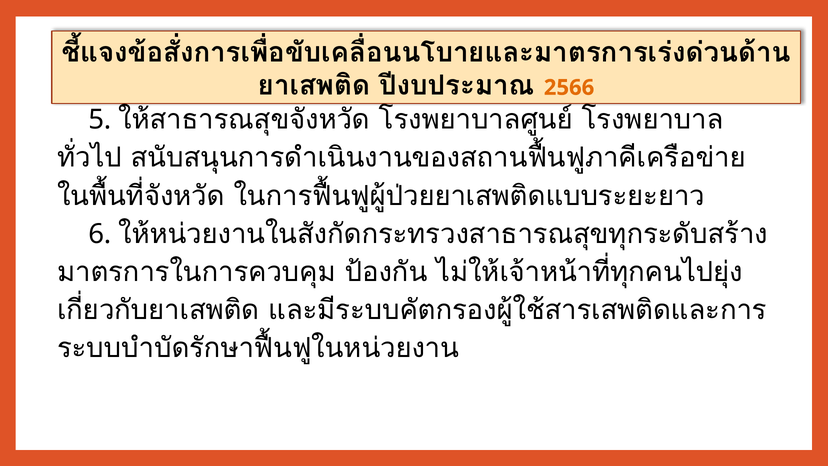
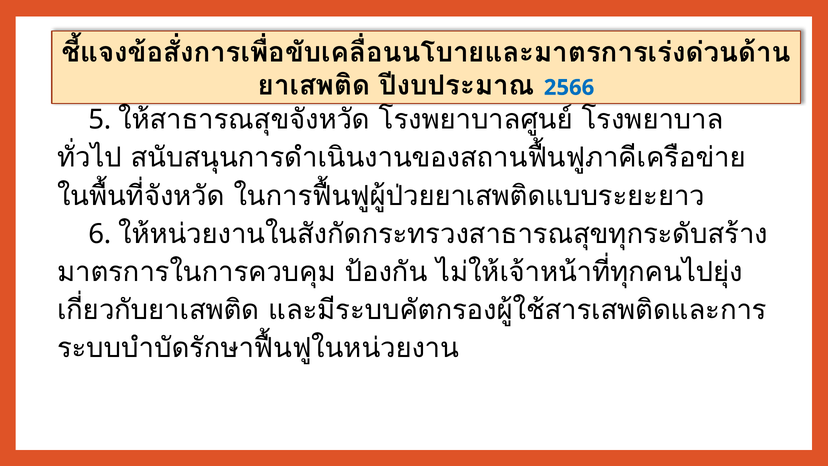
2566 colour: orange -> blue
